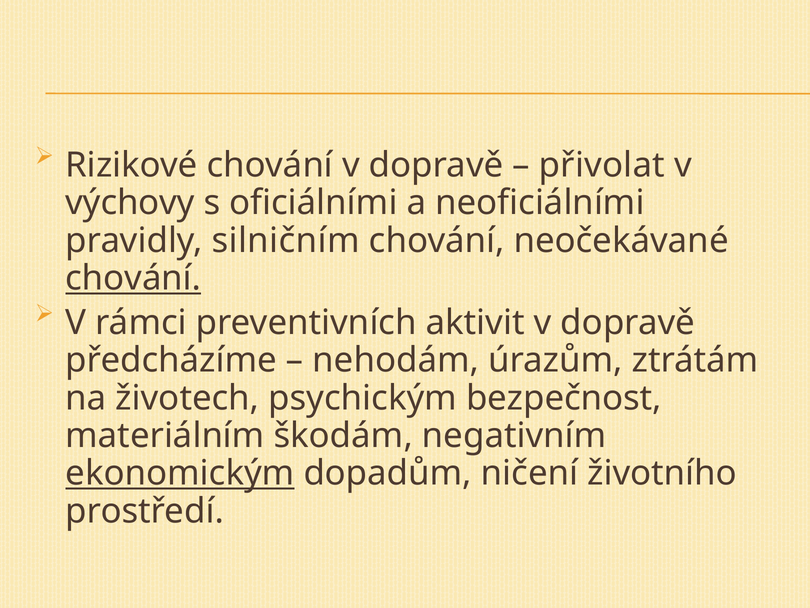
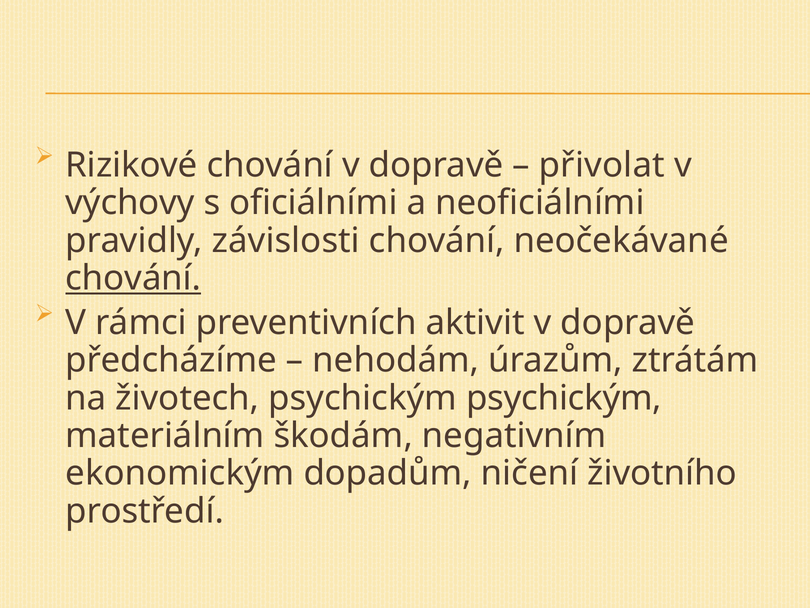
silničním: silničním -> závislosti
psychickým bezpečnost: bezpečnost -> psychickým
ekonomickým underline: present -> none
